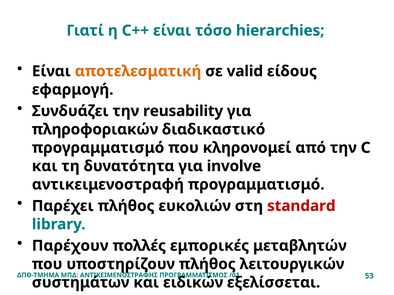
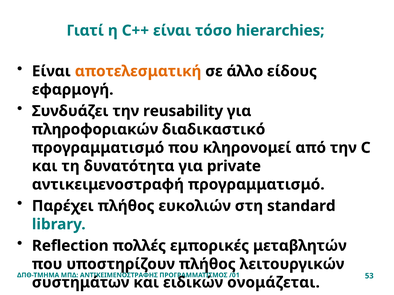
valid: valid -> άλλο
involve: involve -> private
standard colour: red -> black
Παρέχουν: Παρέχουν -> Reflection
εξελίσσεται: εξελίσσεται -> ονομάζεται
